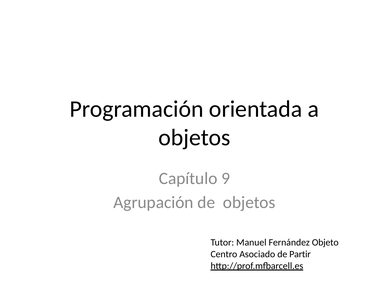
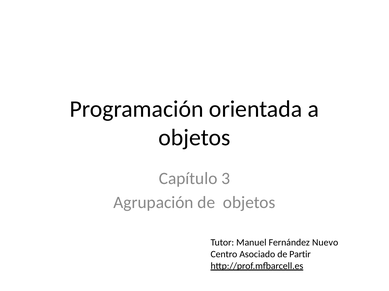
9: 9 -> 3
Objeto: Objeto -> Nuevo
